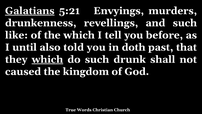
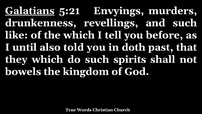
which at (47, 59) underline: present -> none
drunk: drunk -> spirits
caused: caused -> bowels
